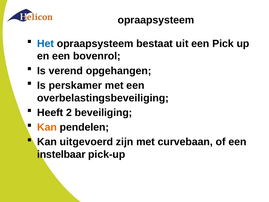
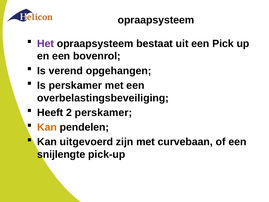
Het colour: blue -> purple
2 beveiliging: beveiliging -> perskamer
instelbaar: instelbaar -> snijlengte
